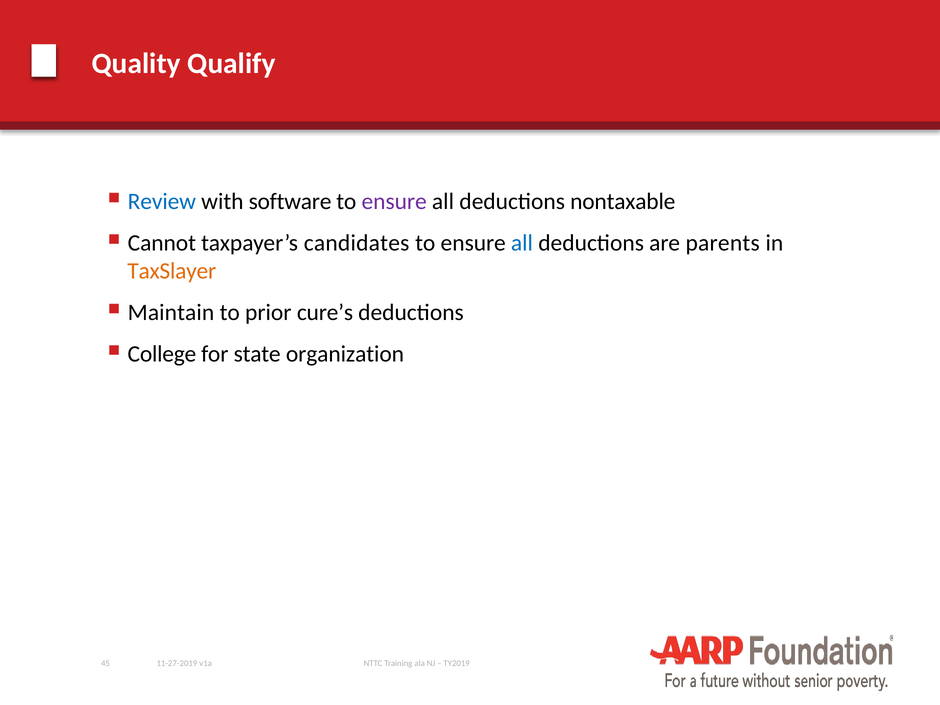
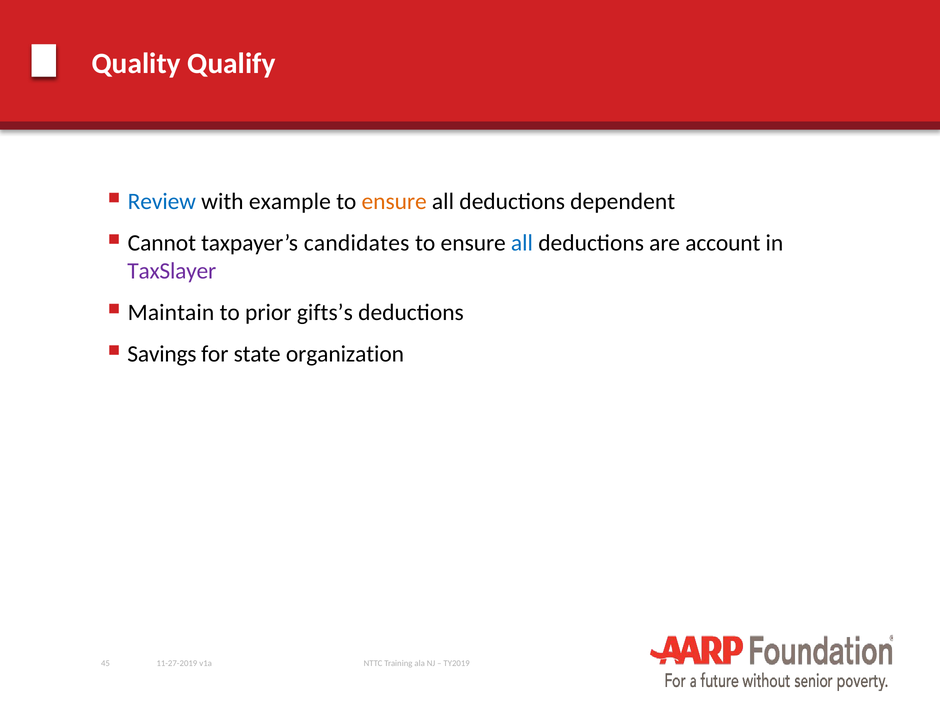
software: software -> example
ensure at (394, 202) colour: purple -> orange
nontaxable: nontaxable -> dependent
parents: parents -> account
TaxSlayer colour: orange -> purple
cure’s: cure’s -> gifts’s
College: College -> Savings
